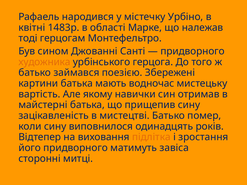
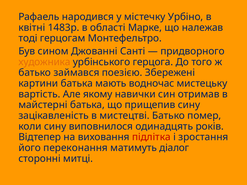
підлітка colour: orange -> red
його придворного: придворного -> переконання
завіса: завіса -> діалог
